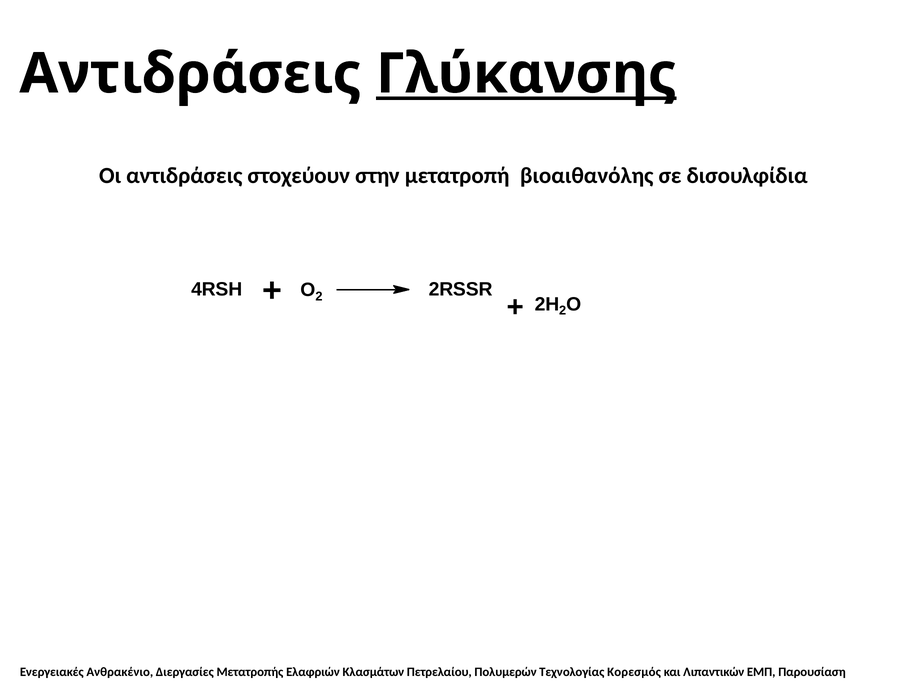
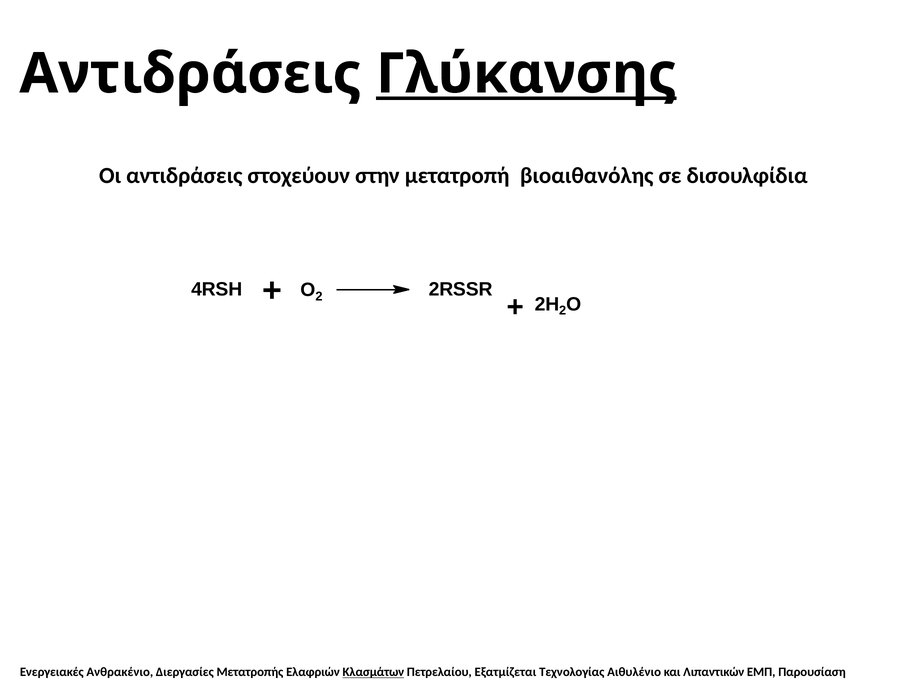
Κλασμάτων underline: none -> present
Πολυμερών: Πολυμερών -> Εξατμίζεται
Κορεσμός: Κορεσμός -> Αιθυλένιο
